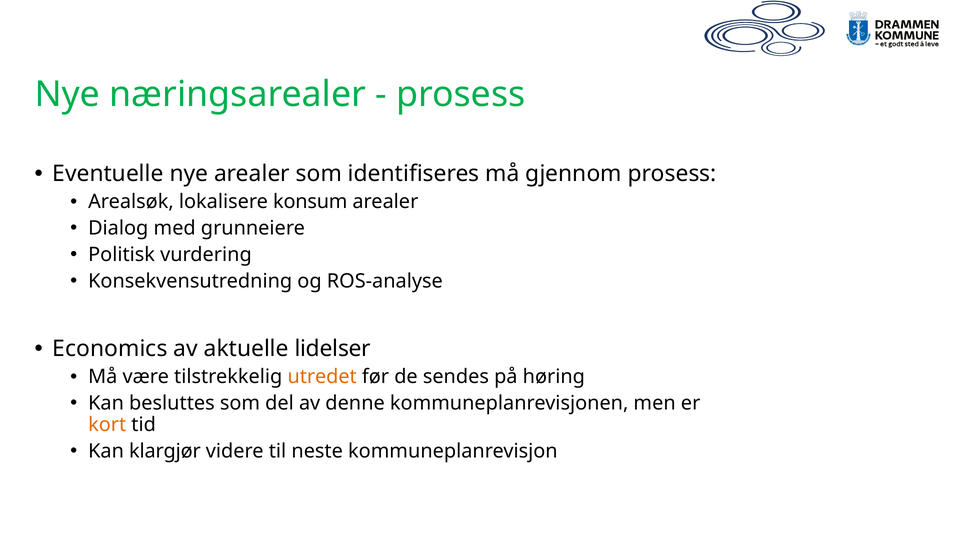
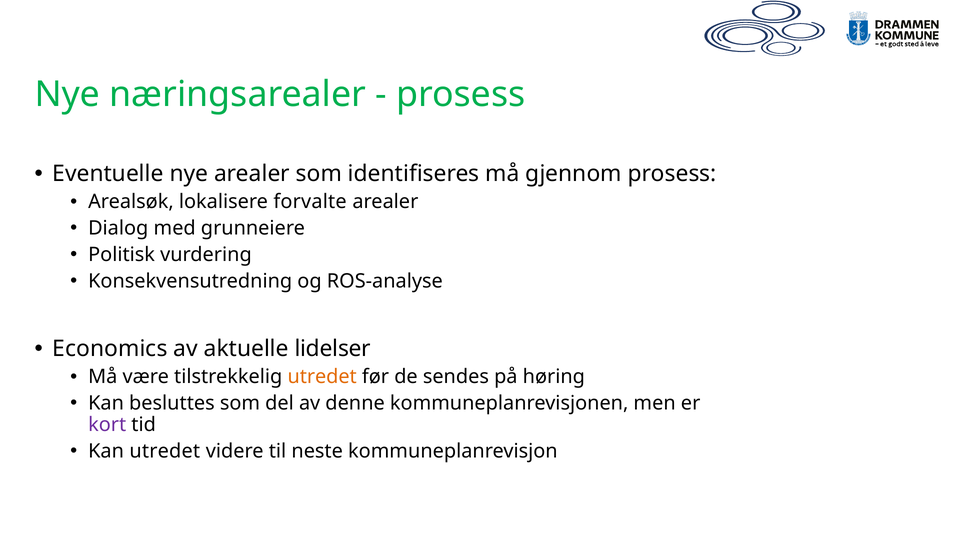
konsum: konsum -> forvalte
kort colour: orange -> purple
Kan klargjør: klargjør -> utredet
